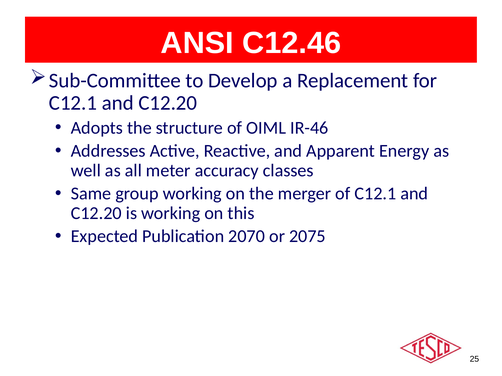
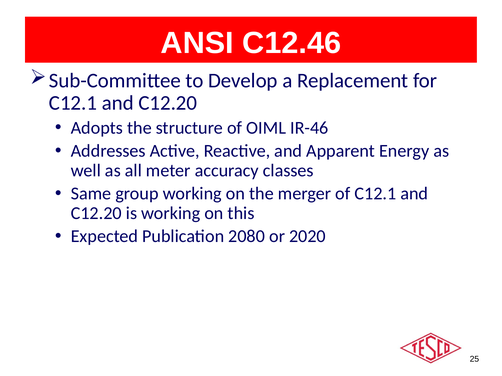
2070: 2070 -> 2080
2075: 2075 -> 2020
